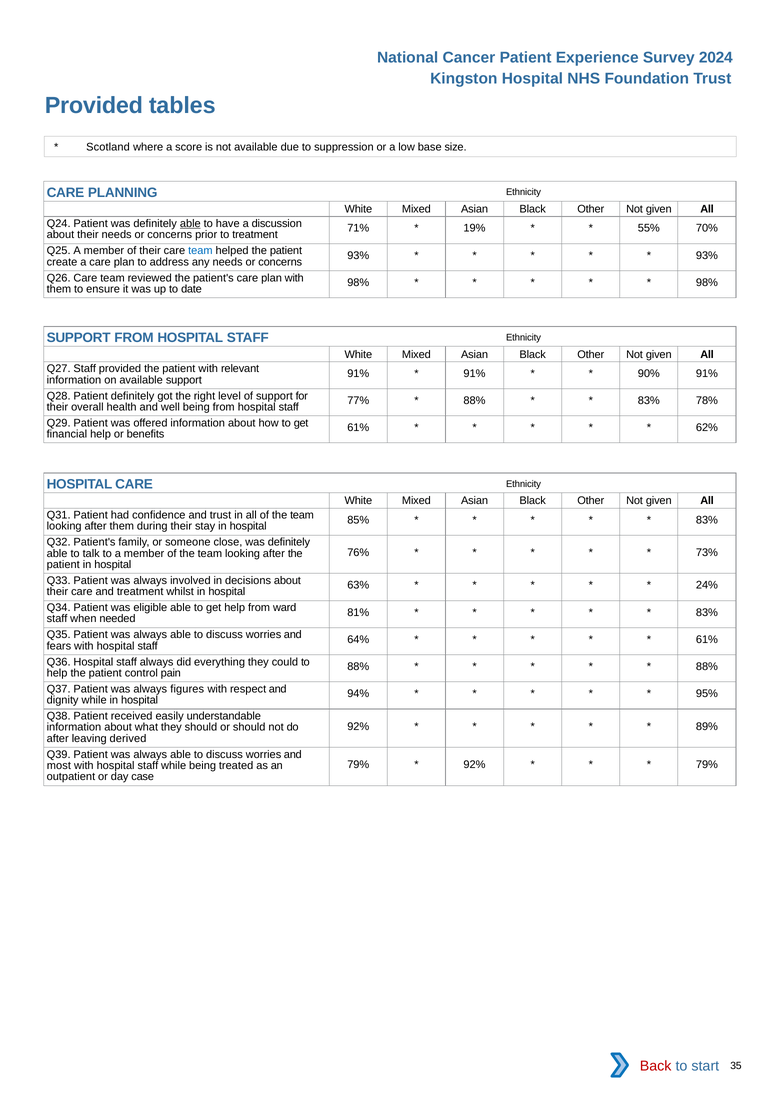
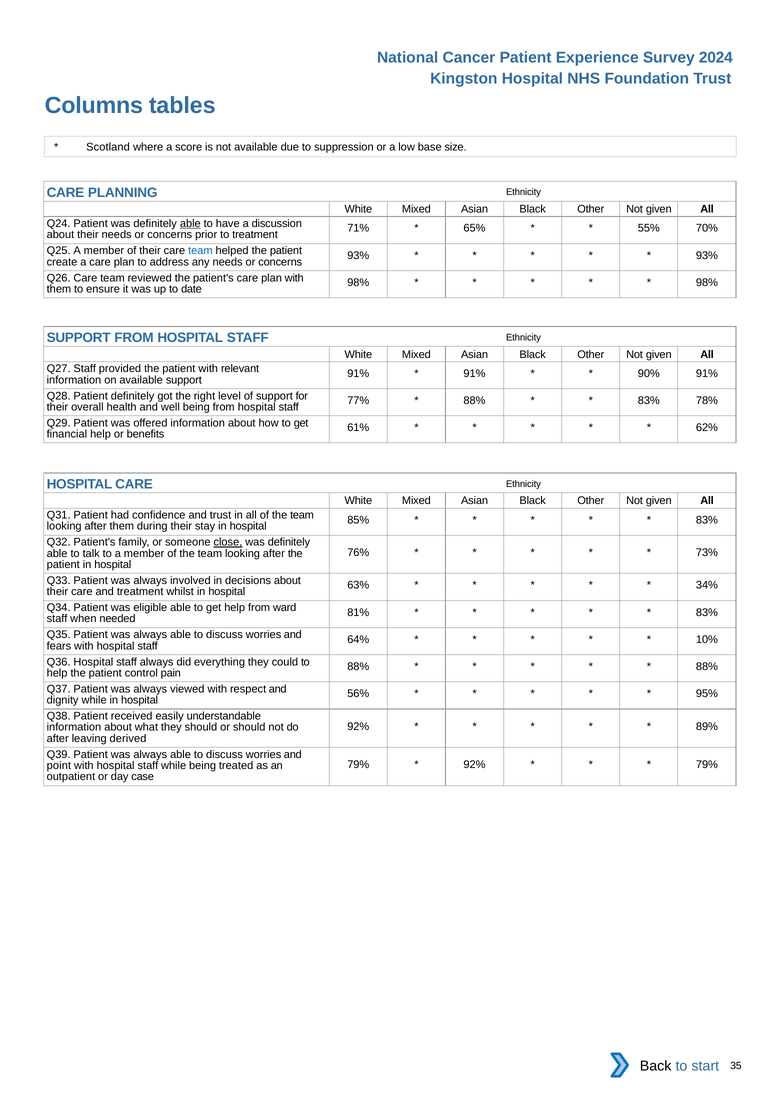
Provided at (94, 105): Provided -> Columns
19%: 19% -> 65%
close underline: none -> present
24%: 24% -> 34%
61% at (707, 639): 61% -> 10%
figures: figures -> viewed
94%: 94% -> 56%
most: most -> point
Back colour: red -> black
